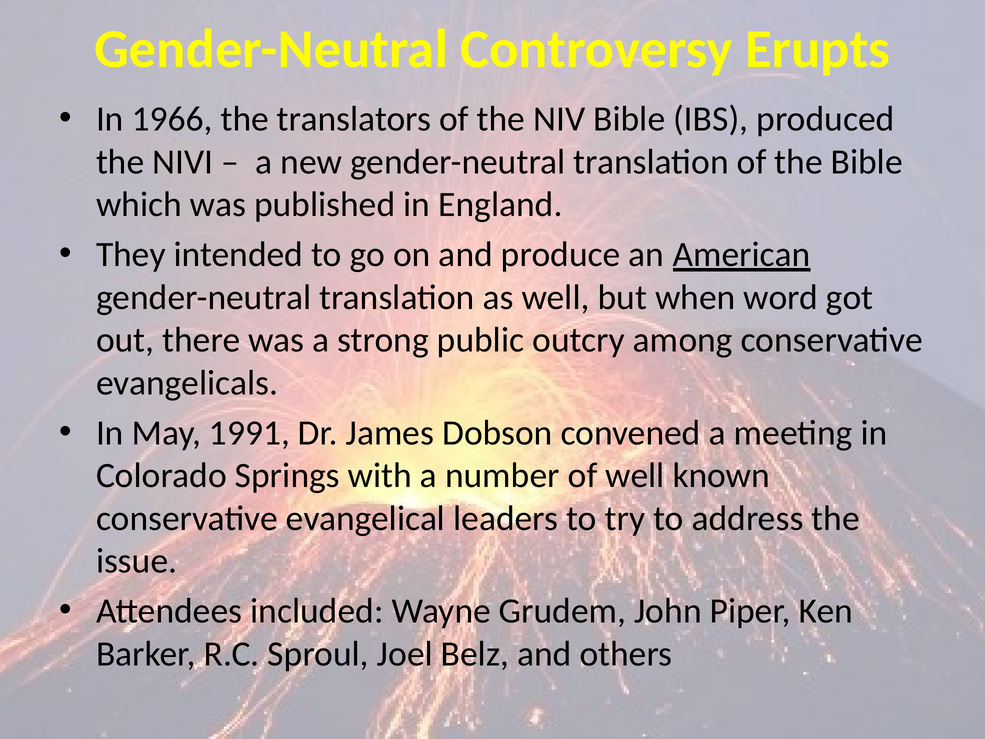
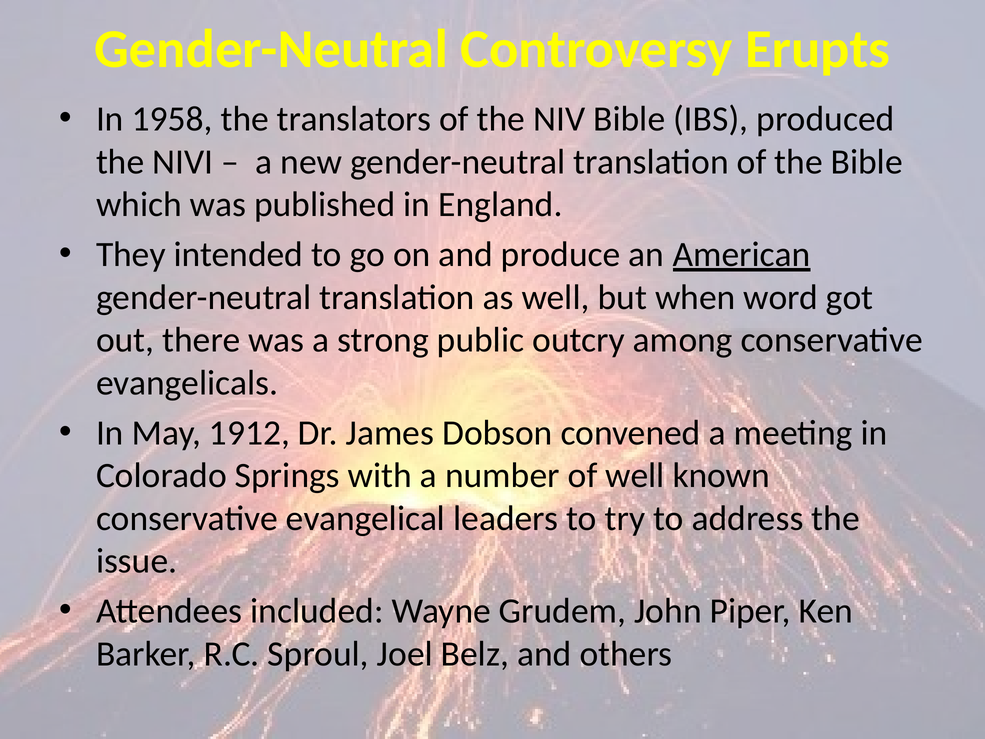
1966: 1966 -> 1958
1991: 1991 -> 1912
